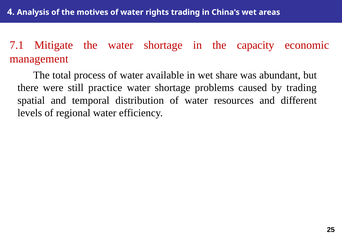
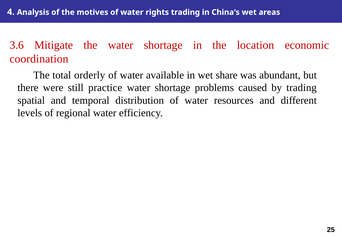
7.1: 7.1 -> 3.6
capacity: capacity -> location
management: management -> coordination
process: process -> orderly
